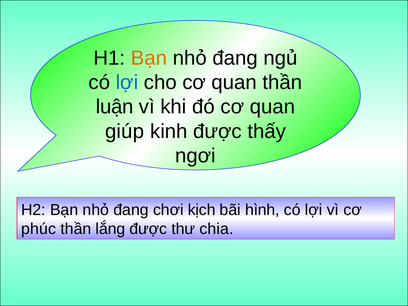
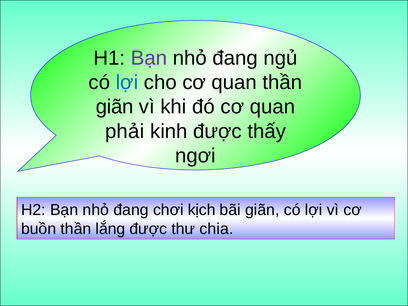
Bạn at (149, 58) colour: orange -> purple
luận at (115, 107): luận -> giãn
giúp: giúp -> phải
bãi hình: hình -> giãn
phúc: phúc -> buồn
